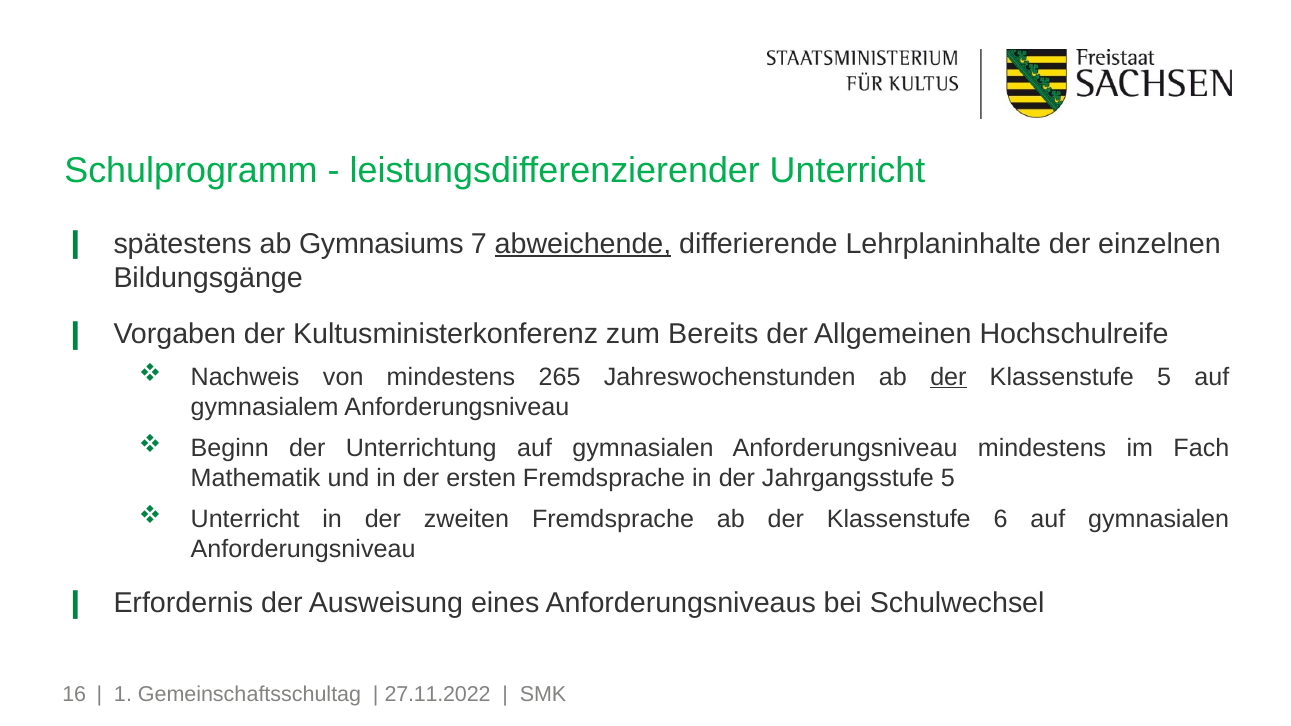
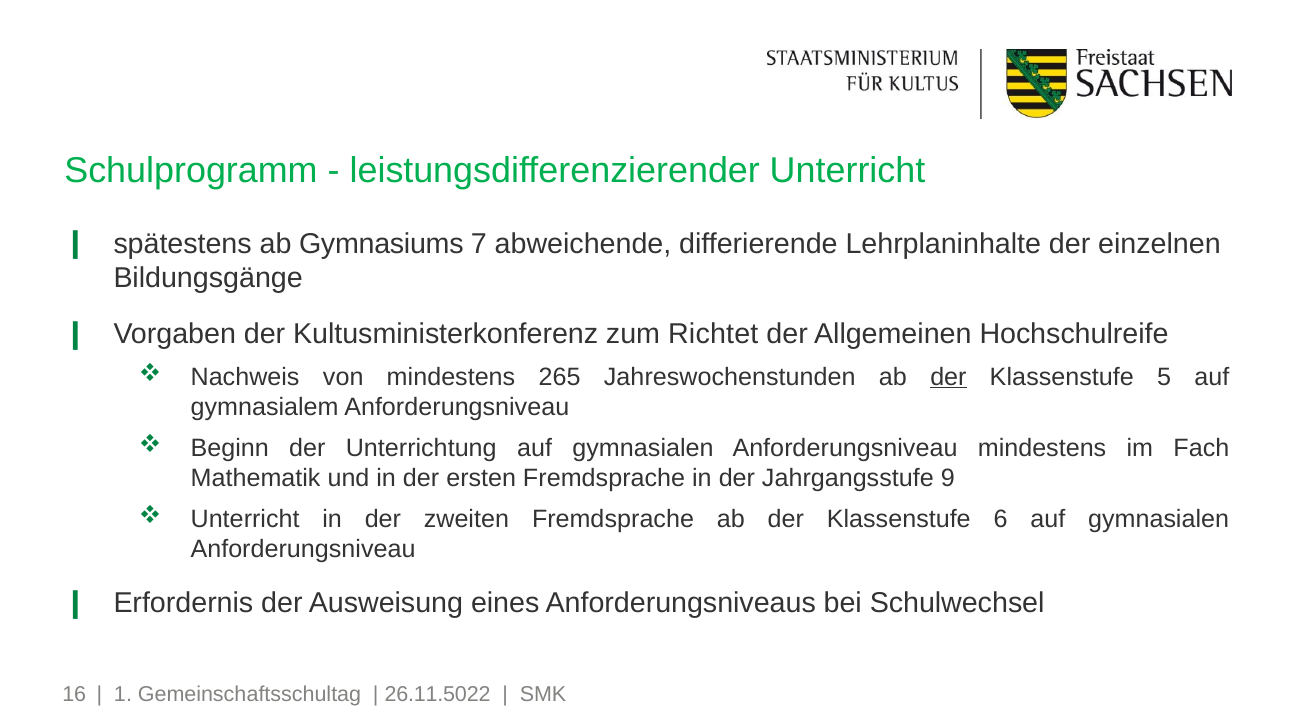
abweichende underline: present -> none
Bereits: Bereits -> Richtet
Jahrgangsstufe 5: 5 -> 9
27.11.2022: 27.11.2022 -> 26.11.5022
